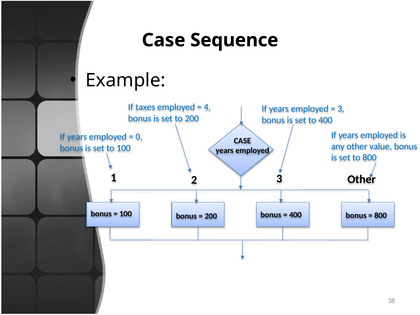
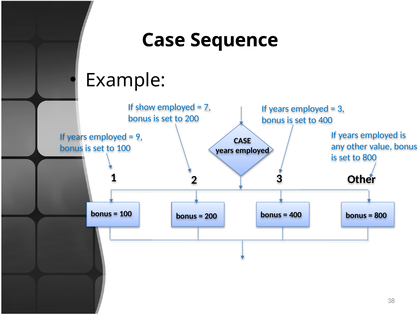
taxes: taxes -> show
4: 4 -> 7
0: 0 -> 9
